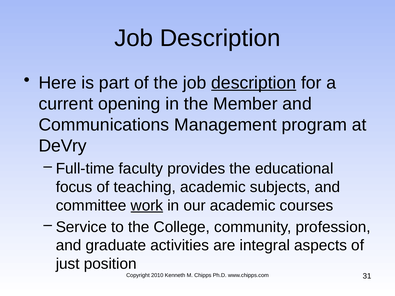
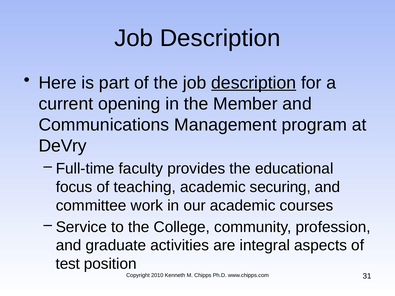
subjects: subjects -> securing
work underline: present -> none
just: just -> test
